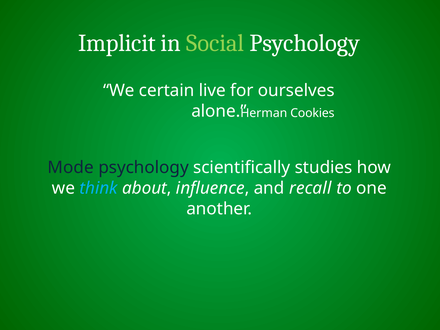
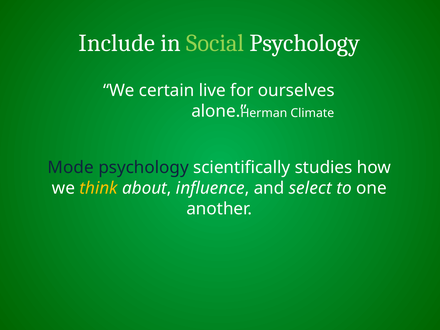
Implicit: Implicit -> Include
Cookies: Cookies -> Climate
think colour: light blue -> yellow
recall: recall -> select
